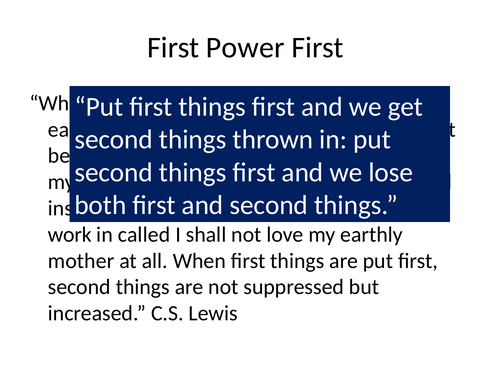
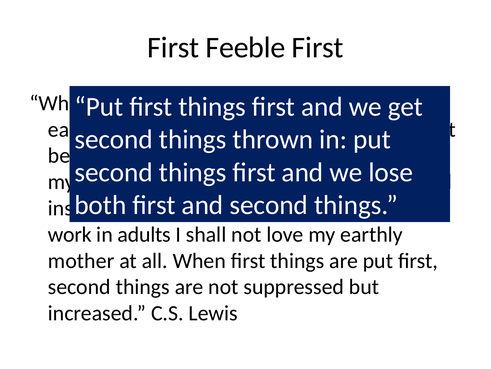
Power: Power -> Feeble
called: called -> adults
